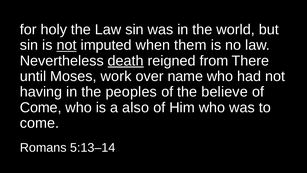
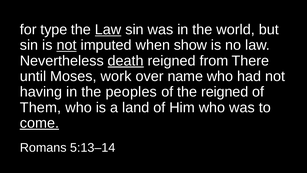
holy: holy -> type
Law at (108, 30) underline: none -> present
them: them -> show
the believe: believe -> reigned
Come at (41, 107): Come -> Them
also: also -> land
come at (39, 123) underline: none -> present
